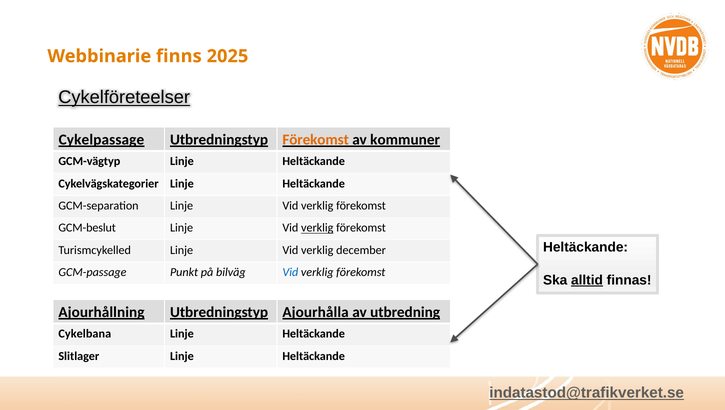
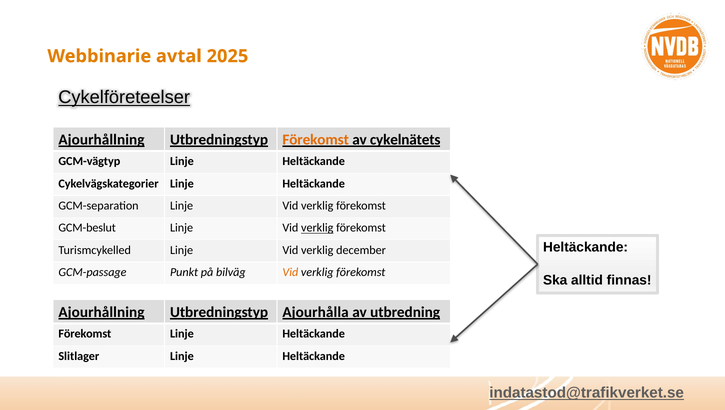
finns: finns -> avtal
Cykelpassage at (101, 140): Cykelpassage -> Ajourhållning
kommuner: kommuner -> cykelnätets
Vid at (290, 272) colour: blue -> orange
alltid at (587, 280) underline: present -> none
Cykelbana at (85, 334): Cykelbana -> Förekomst
